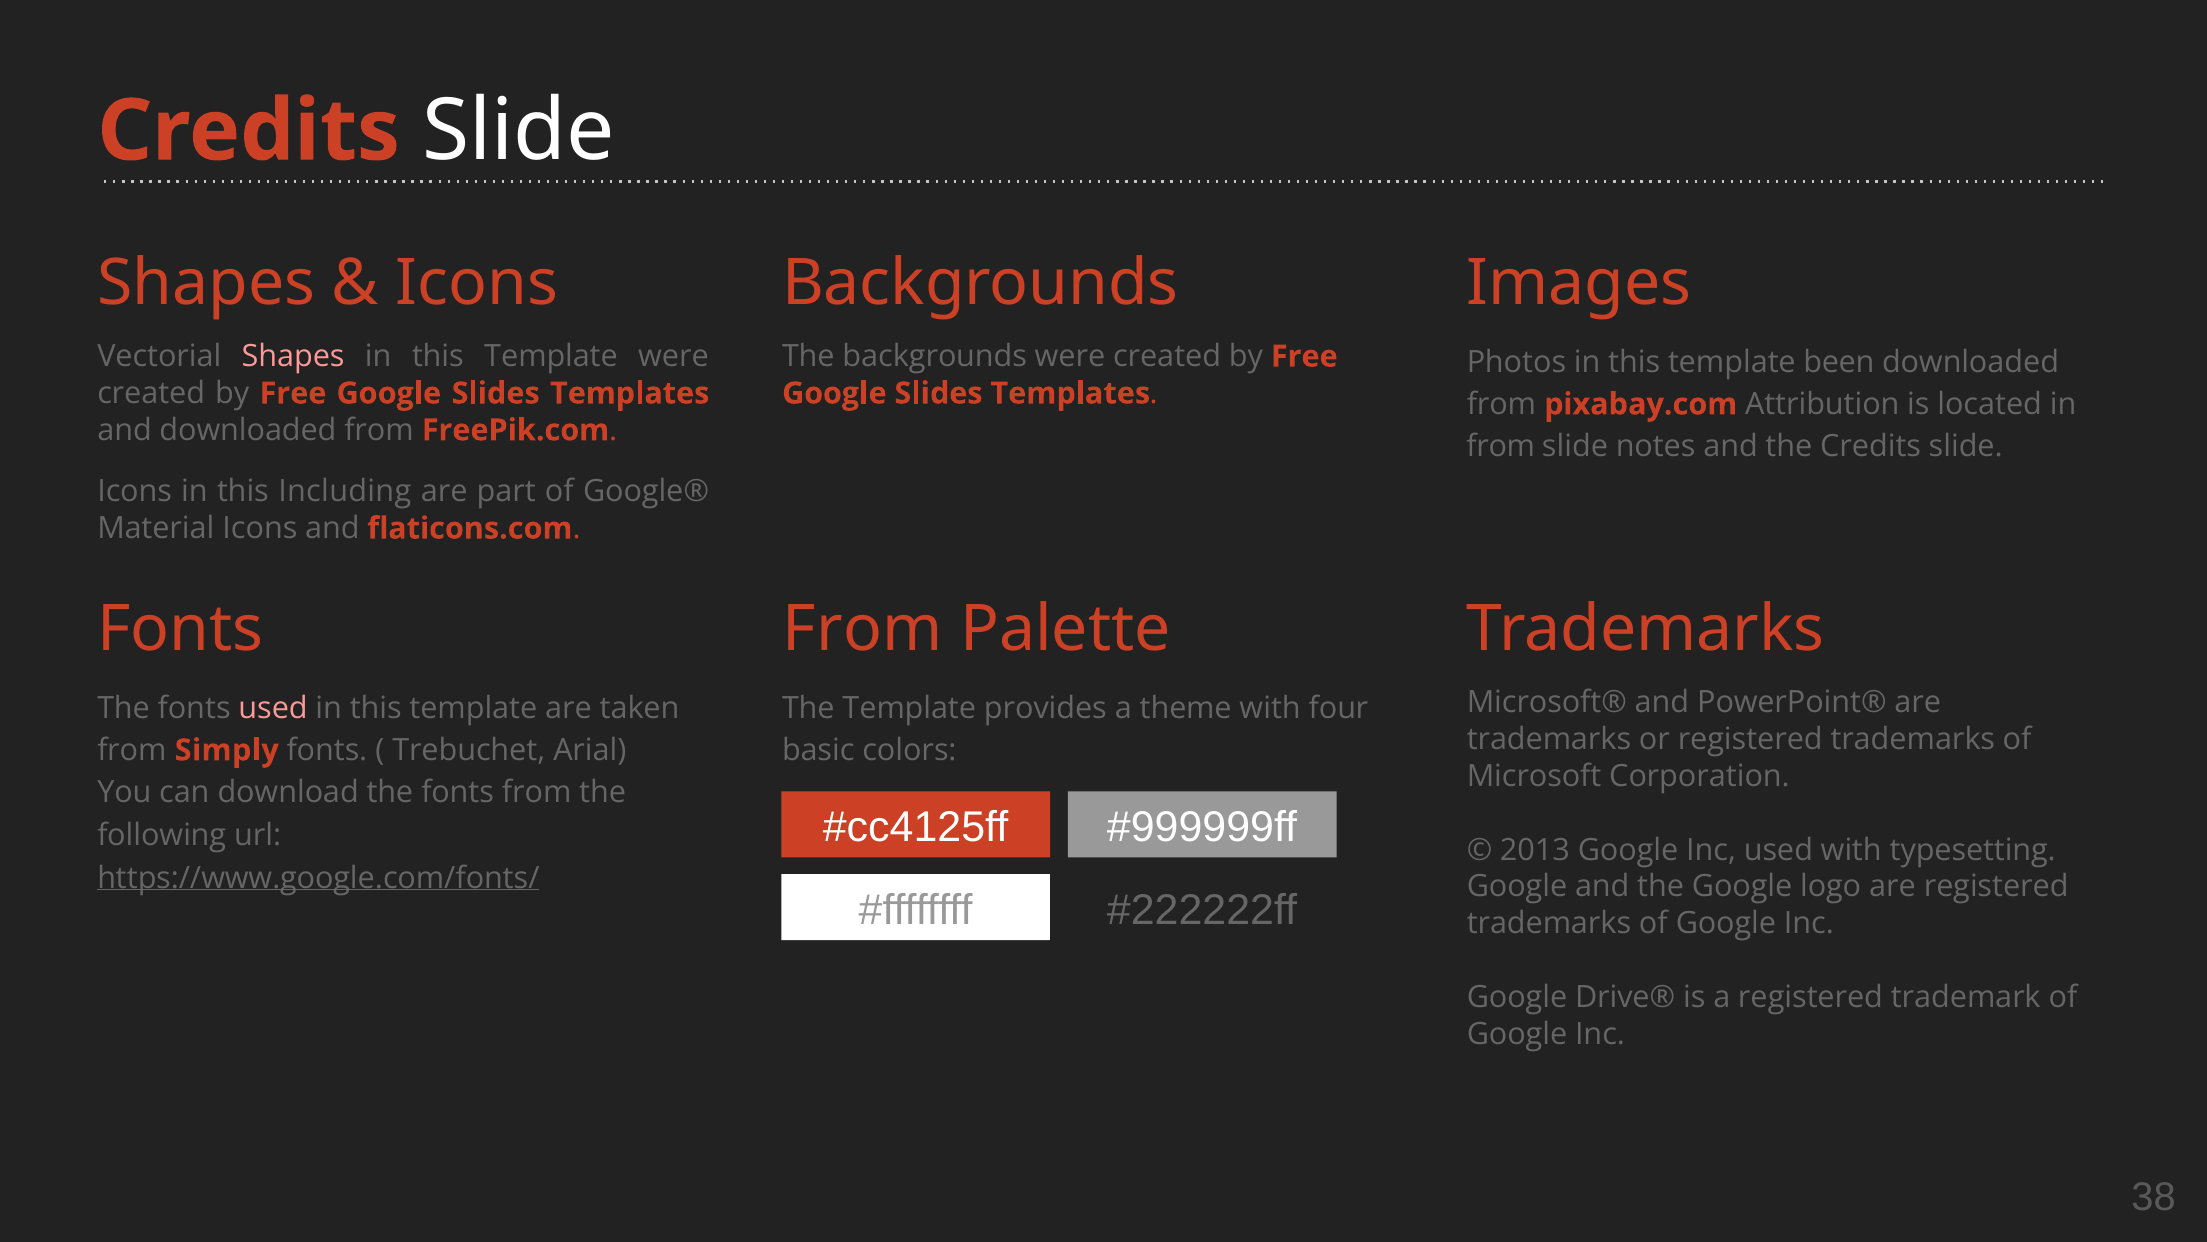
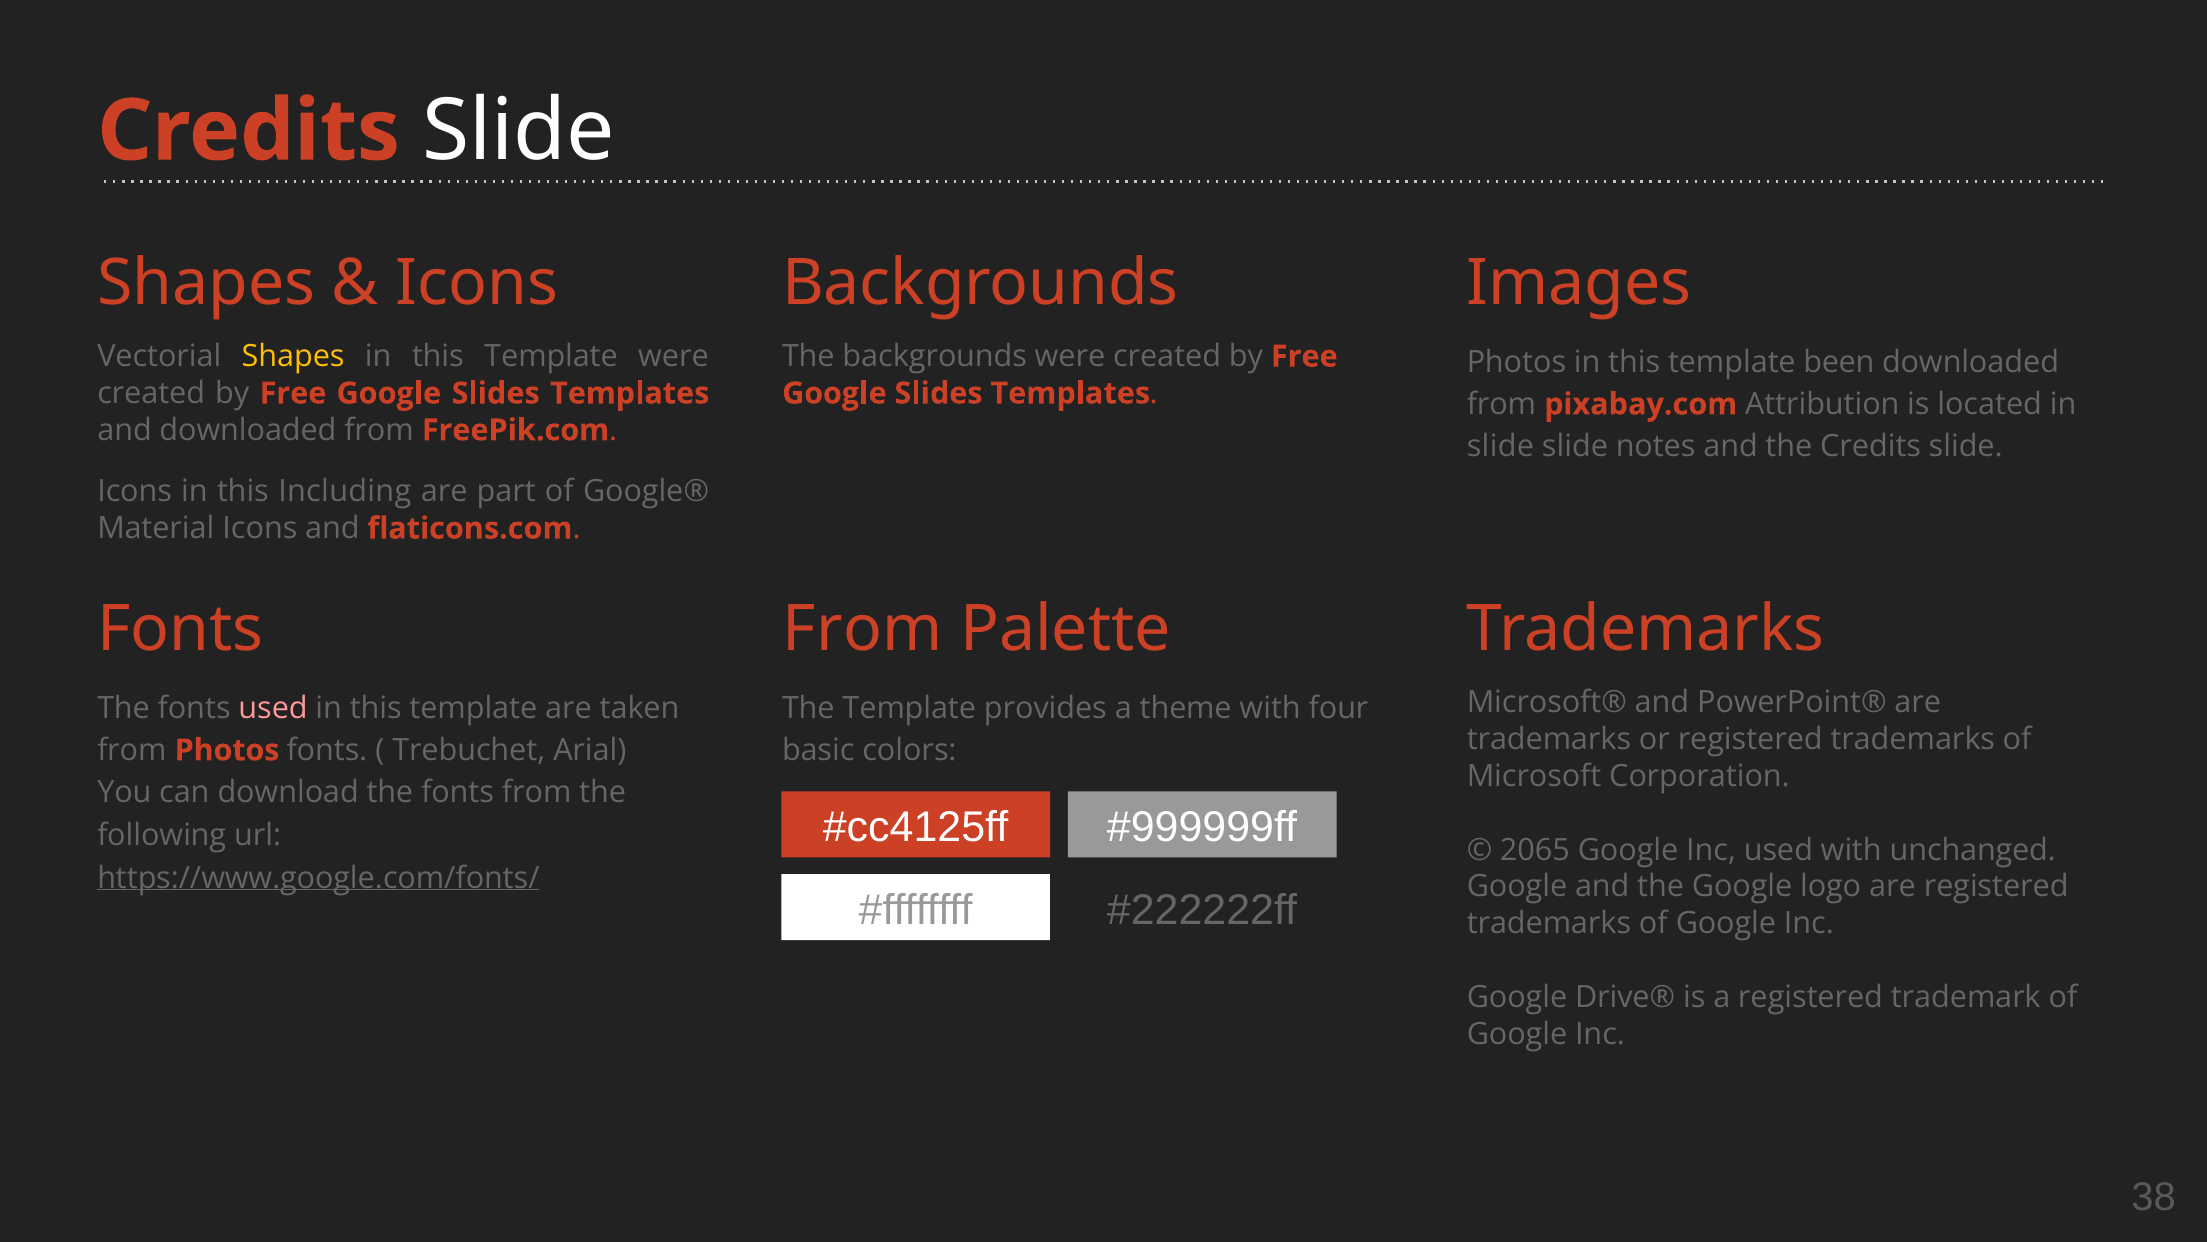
Shapes at (293, 356) colour: pink -> yellow
from at (1501, 446): from -> slide
from Simply: Simply -> Photos
2013: 2013 -> 2065
typesetting: typesetting -> unchanged
